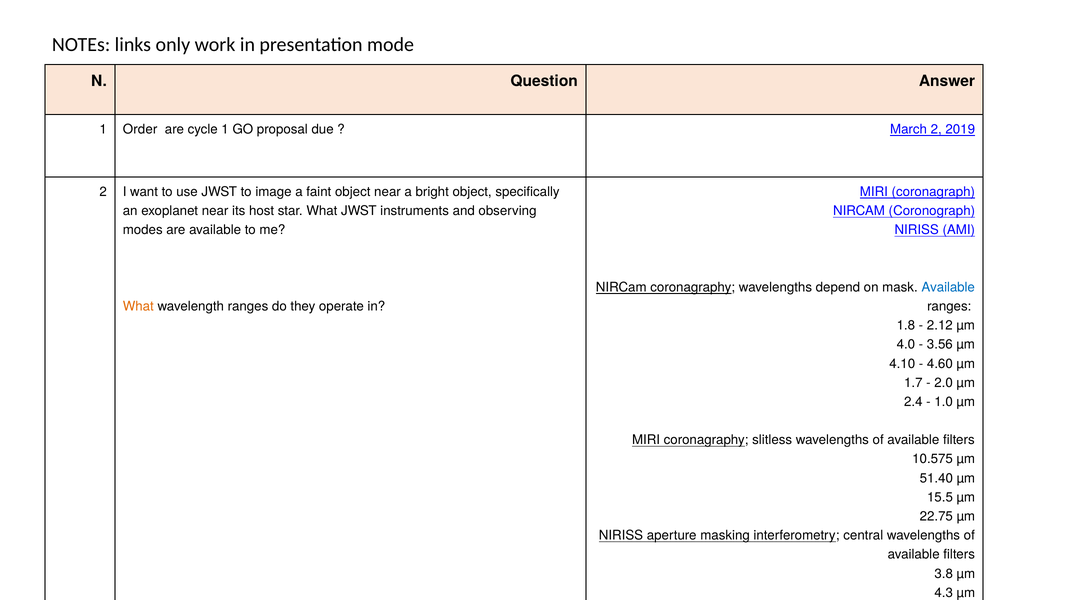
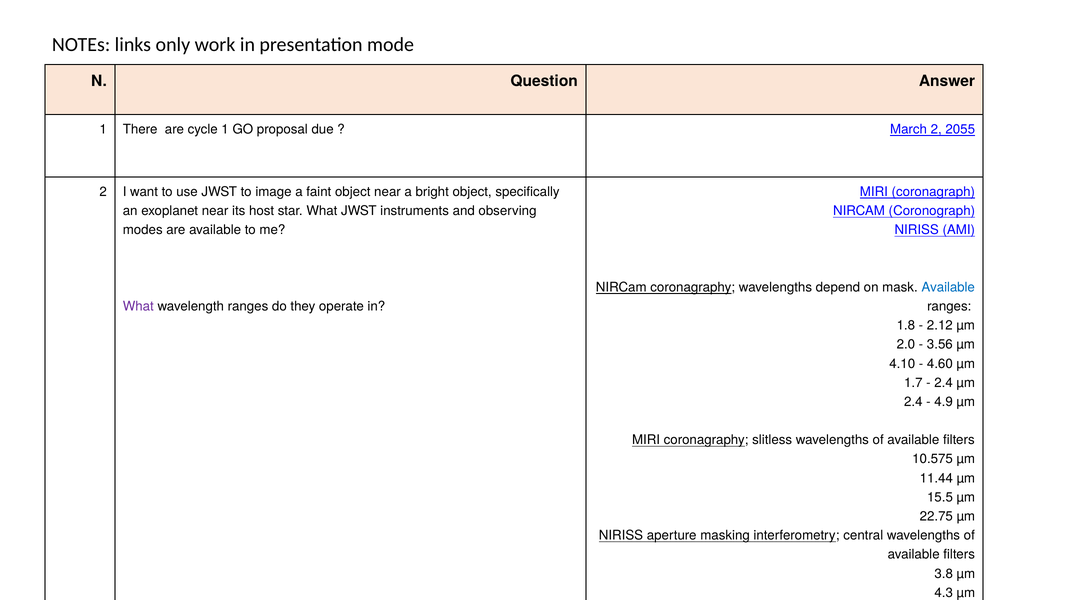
Order: Order -> There
2019: 2019 -> 2055
What at (138, 306) colour: orange -> purple
4.0: 4.0 -> 2.0
2.0 at (944, 383): 2.0 -> 2.4
1.0: 1.0 -> 4.9
51.40: 51.40 -> 11.44
